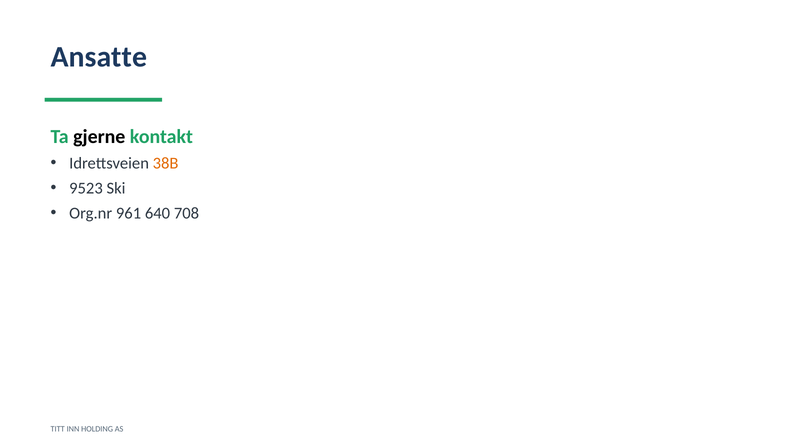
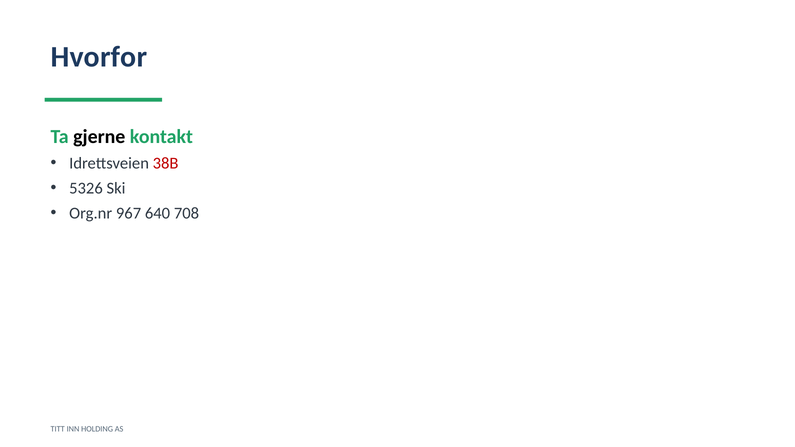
Ansatte: Ansatte -> Hvorfor
38B colour: orange -> red
9523: 9523 -> 5326
961: 961 -> 967
